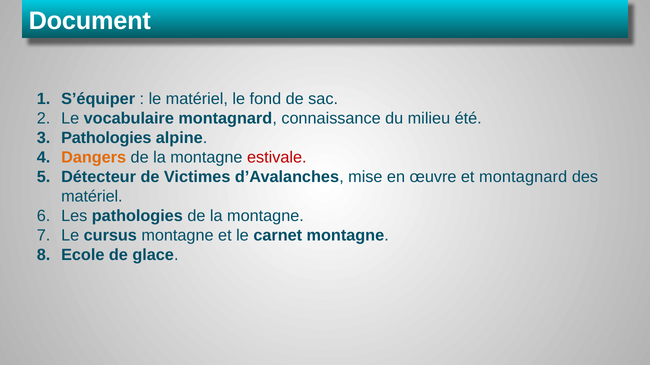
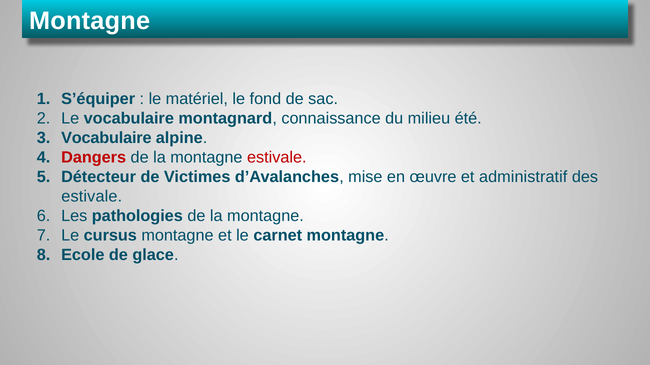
Document at (90, 21): Document -> Montagne
Pathologies at (106, 138): Pathologies -> Vocabulaire
Dangers colour: orange -> red
et montagnard: montagnard -> administratif
matériel at (92, 197): matériel -> estivale
